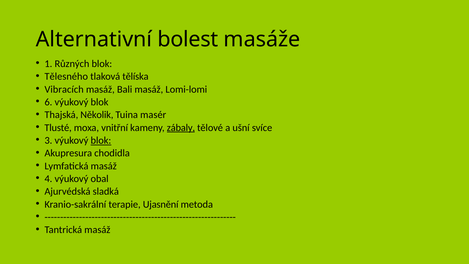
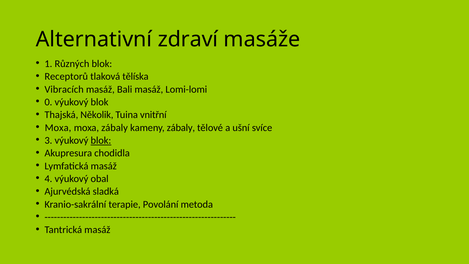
bolest: bolest -> zdraví
Tělesného: Tělesného -> Receptorů
6: 6 -> 0
masér: masér -> vnitřní
Tlusté at (58, 128): Tlusté -> Moxa
moxa vnitřní: vnitřní -> zábaly
zábaly at (181, 128) underline: present -> none
Ujasnění: Ujasnění -> Povolání
